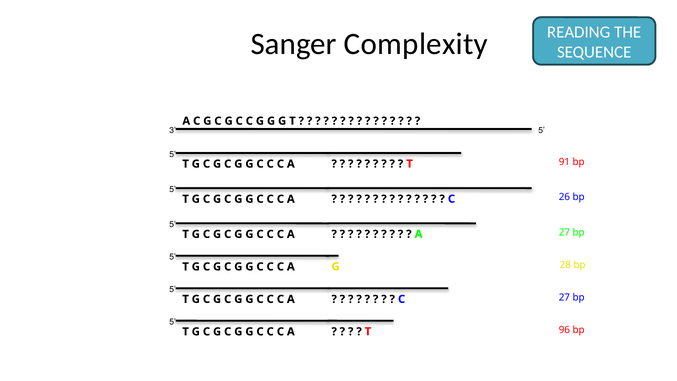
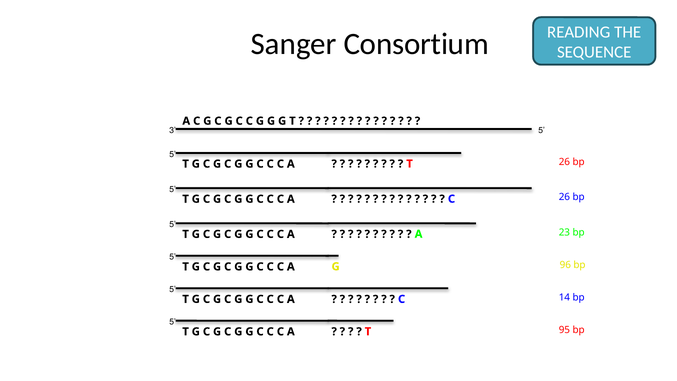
Complexity: Complexity -> Consortium
A 91: 91 -> 26
A 27: 27 -> 23
28: 28 -> 96
C 27: 27 -> 14
96: 96 -> 95
